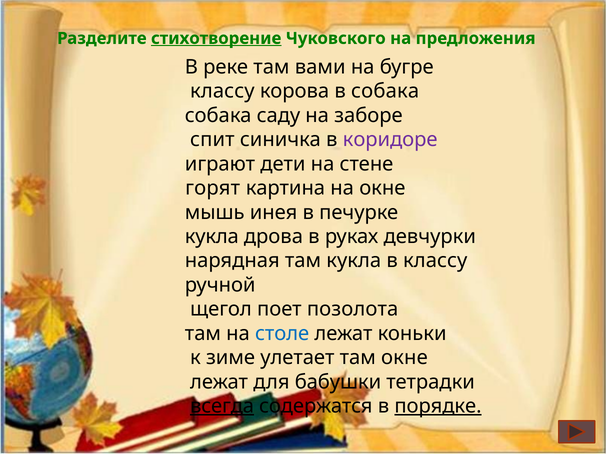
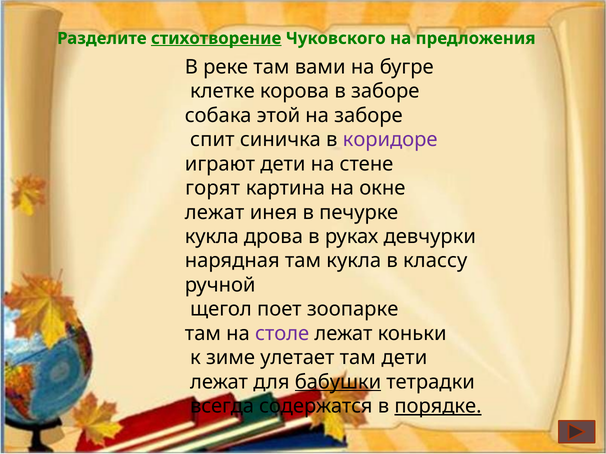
классу at (222, 91): классу -> клетке
в собака: собака -> заборе
саду: саду -> этой
мышь at (215, 213): мышь -> лежат
позолота: позолота -> зоопарке
столе colour: blue -> purple
там окне: окне -> дети
бабушки underline: none -> present
всегда underline: present -> none
